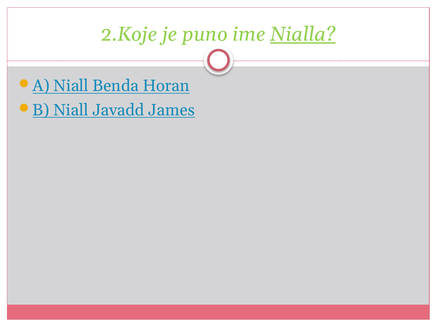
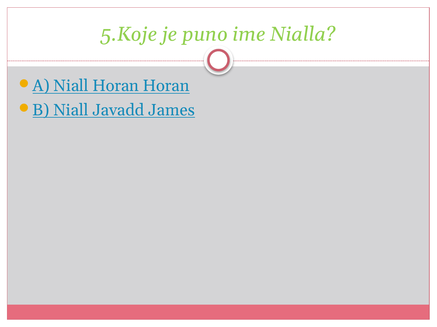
2.Koje: 2.Koje -> 5.Koje
Nialla underline: present -> none
Niall Benda: Benda -> Horan
